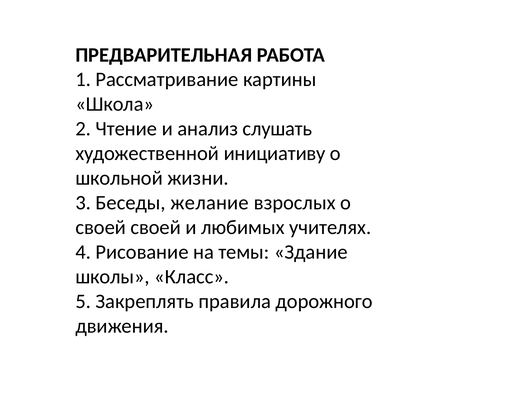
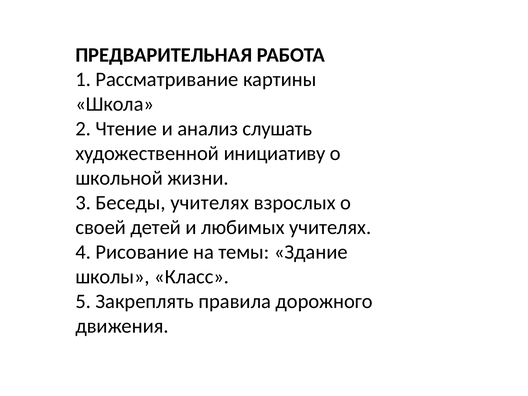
Беседы желание: желание -> учителях
своей своей: своей -> детей
